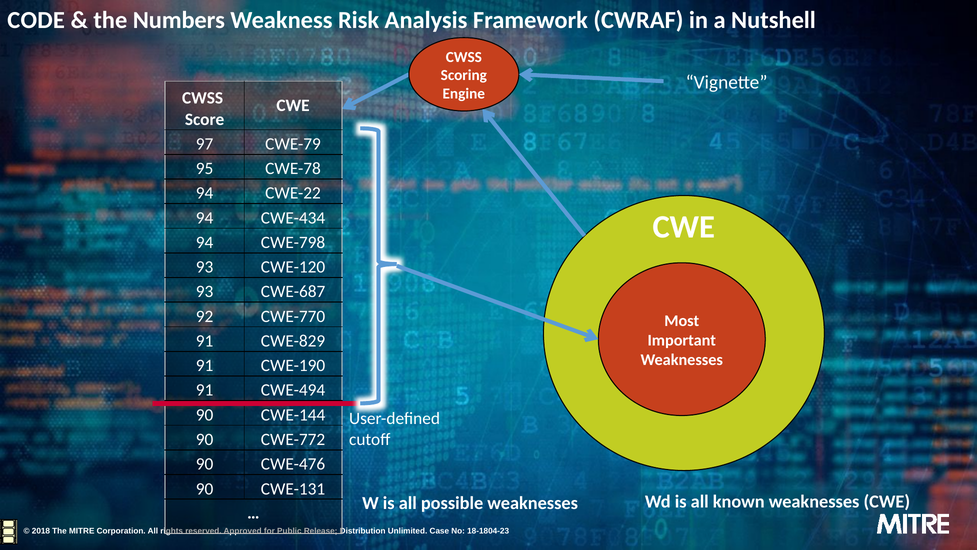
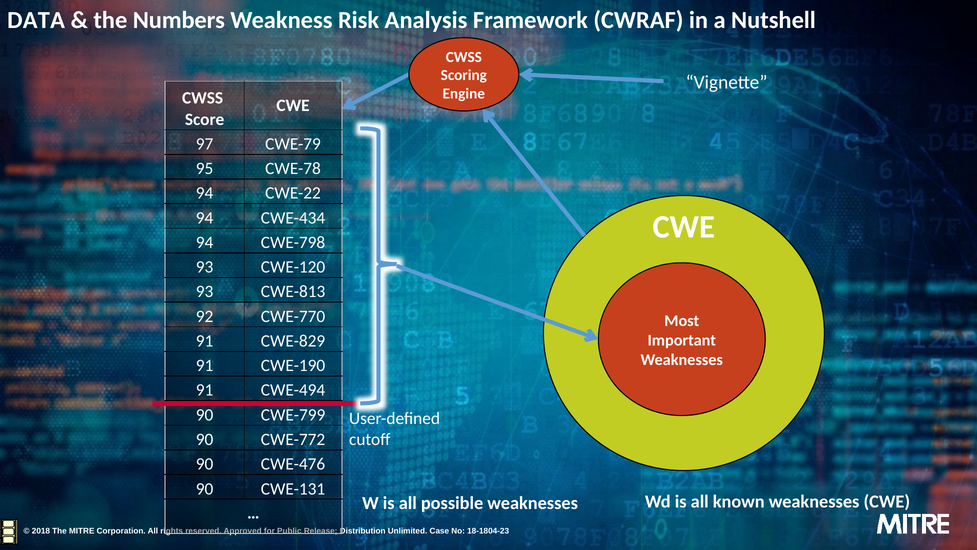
CODE: CODE -> DATA
CWE-687: CWE-687 -> CWE-813
CWE-144: CWE-144 -> CWE-799
